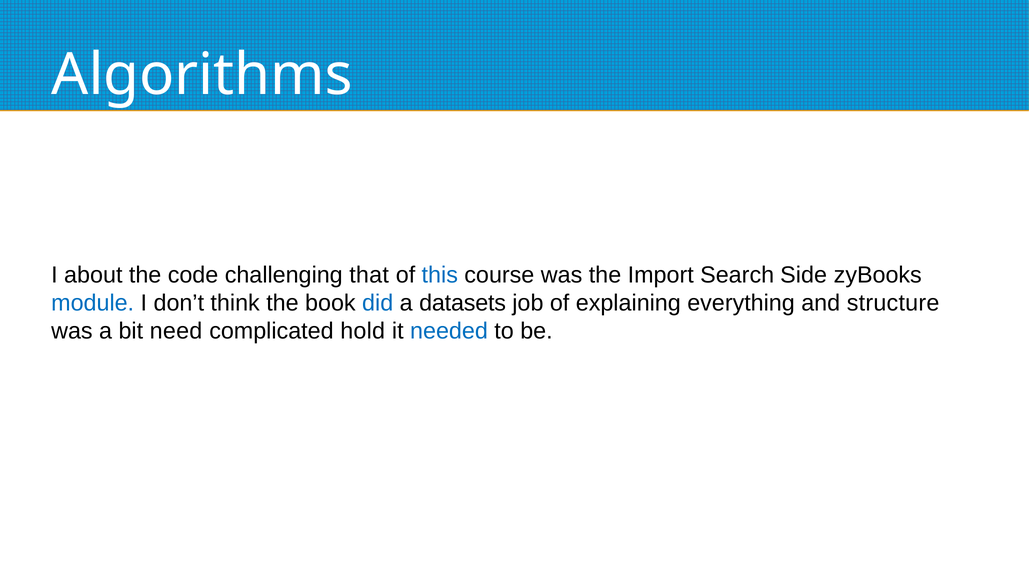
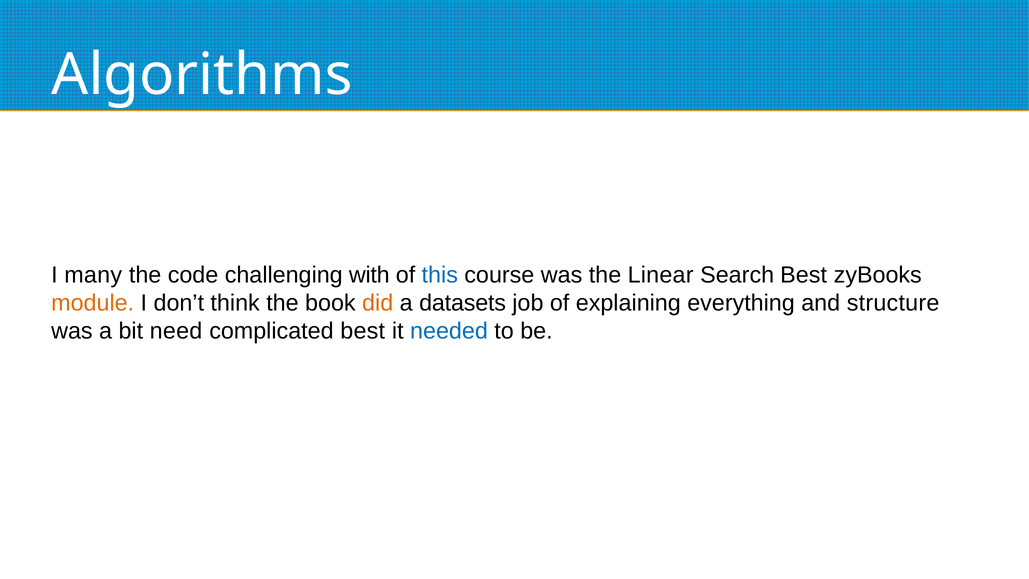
about: about -> many
that: that -> with
Import: Import -> Linear
Search Side: Side -> Best
module colour: blue -> orange
did colour: blue -> orange
complicated hold: hold -> best
